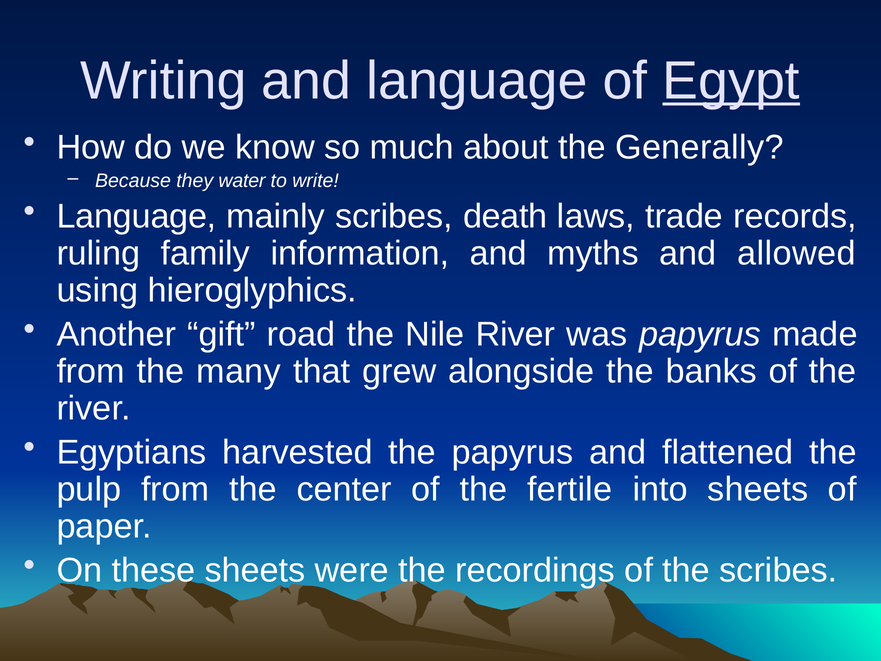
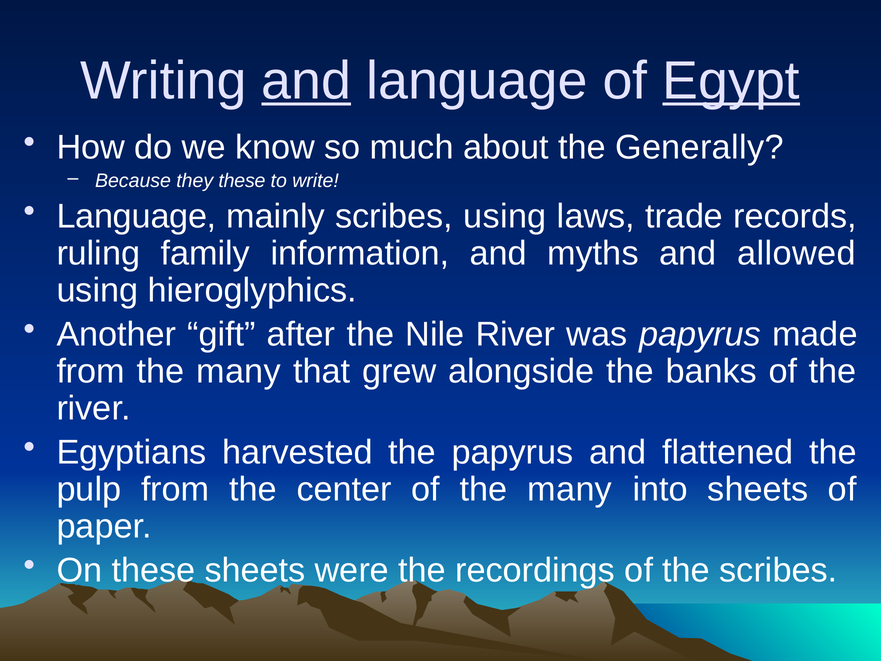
and at (306, 81) underline: none -> present
they water: water -> these
scribes death: death -> using
road: road -> after
of the fertile: fertile -> many
